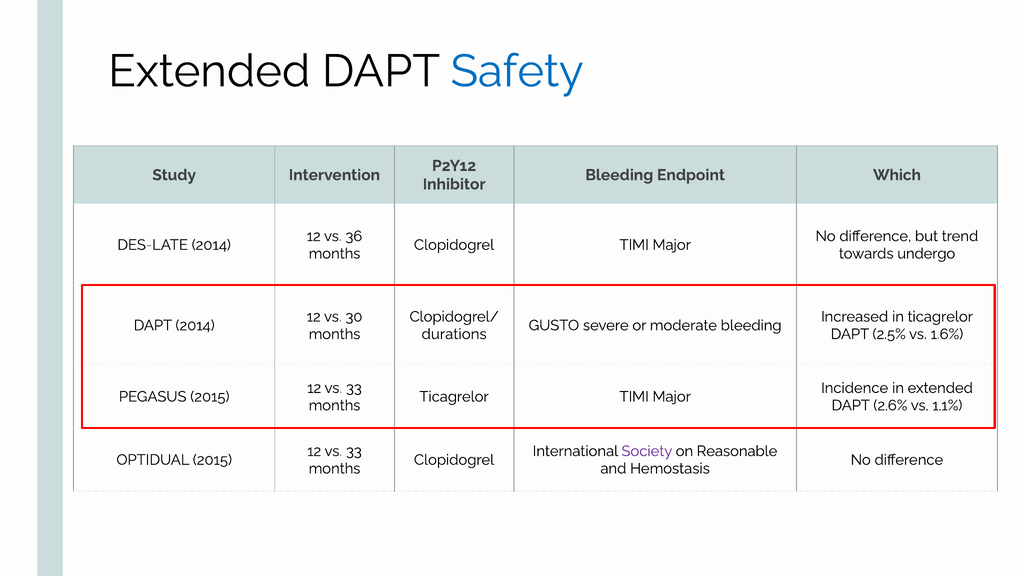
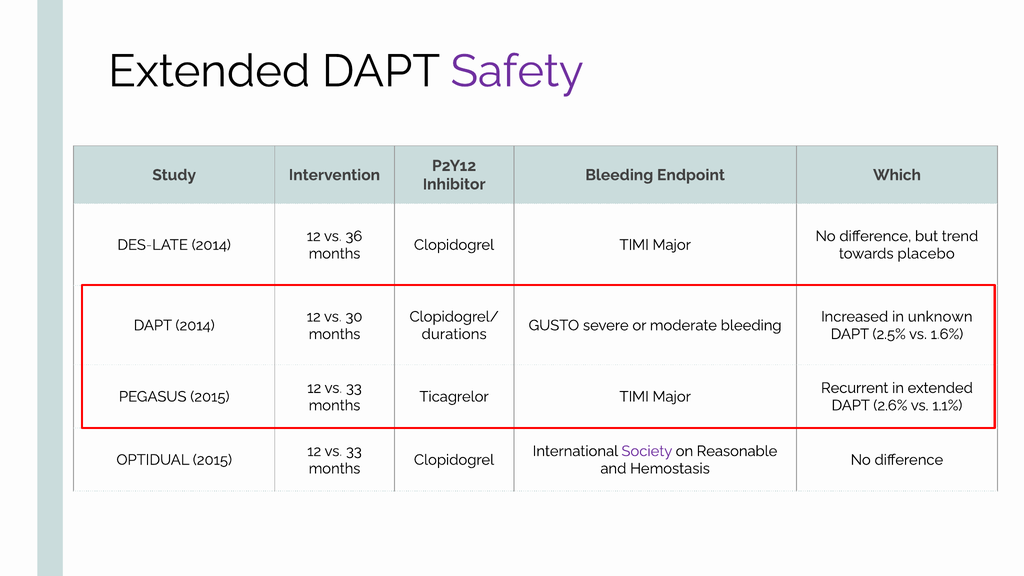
Safety colour: blue -> purple
undergo: undergo -> placebo
in ticagrelor: ticagrelor -> unknown
Incidence: Incidence -> Recurrent
